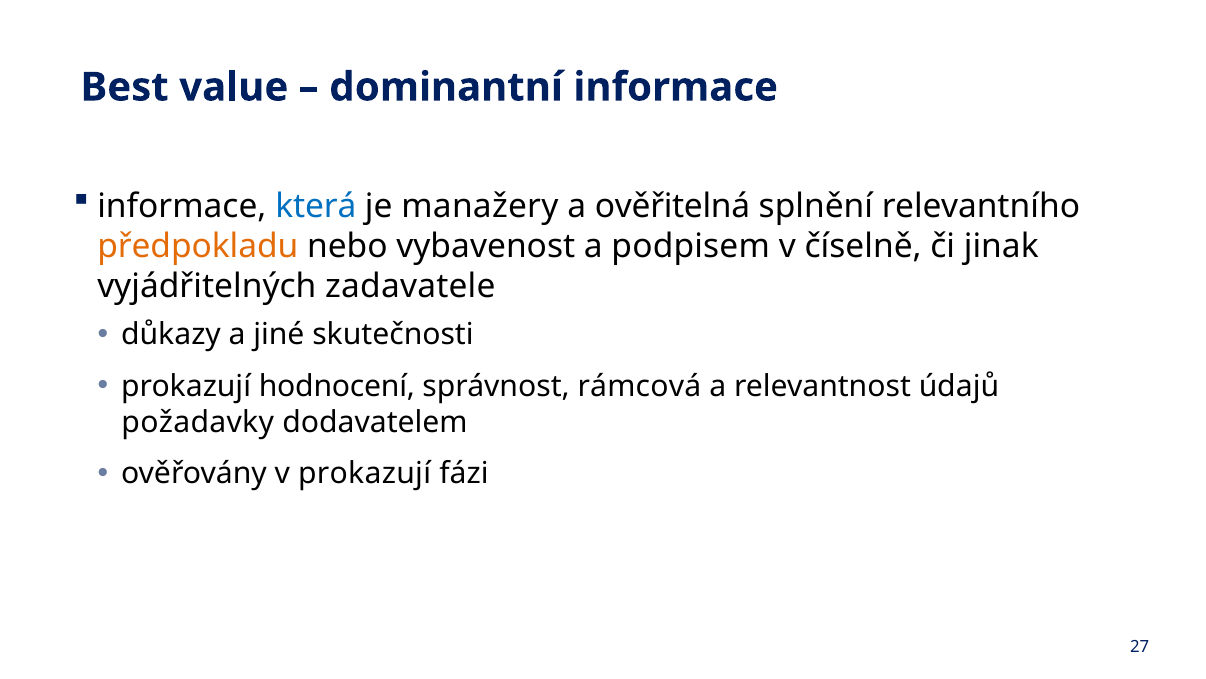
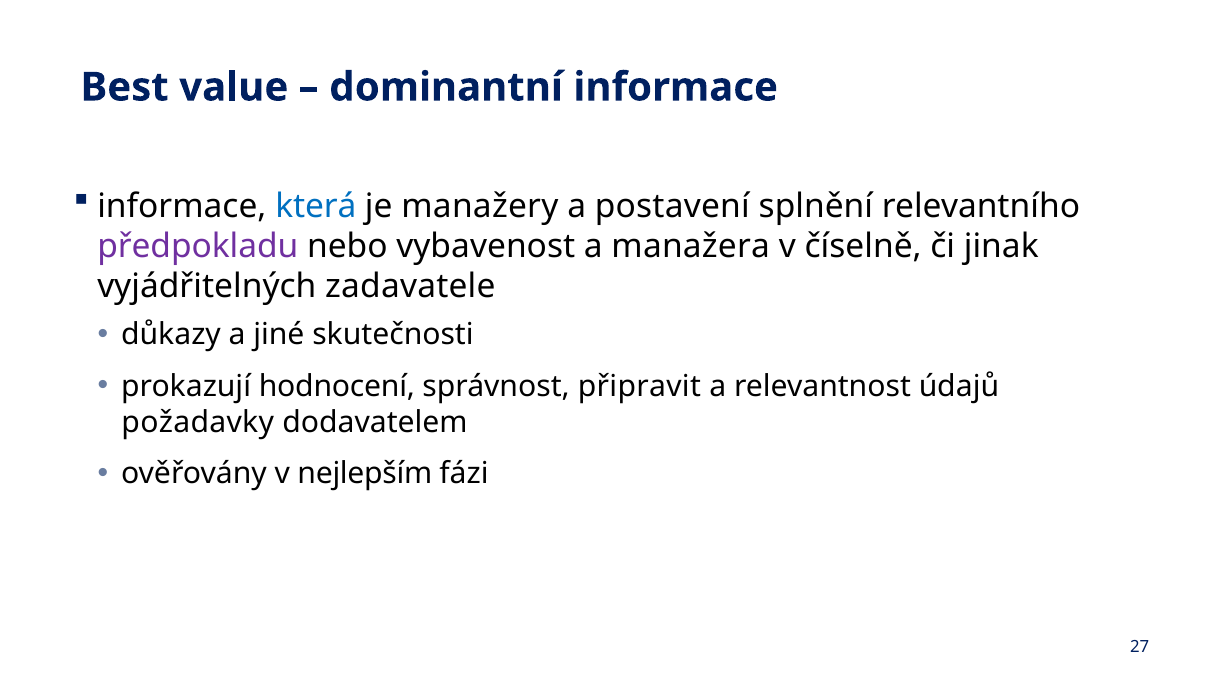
ověřitelná: ověřitelná -> postavení
předpokladu colour: orange -> purple
podpisem: podpisem -> manažera
rámcová: rámcová -> připravit
v prokazují: prokazují -> nejlepším
